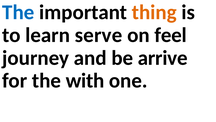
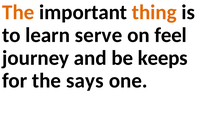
The at (18, 12) colour: blue -> orange
arrive: arrive -> keeps
with: with -> says
